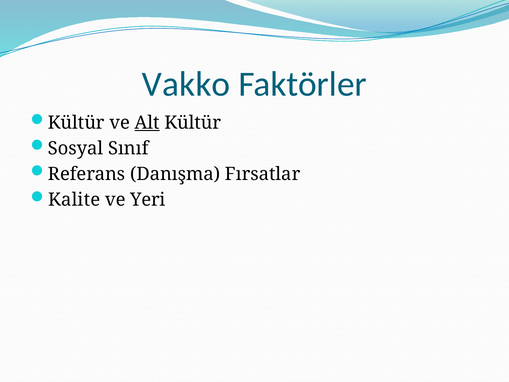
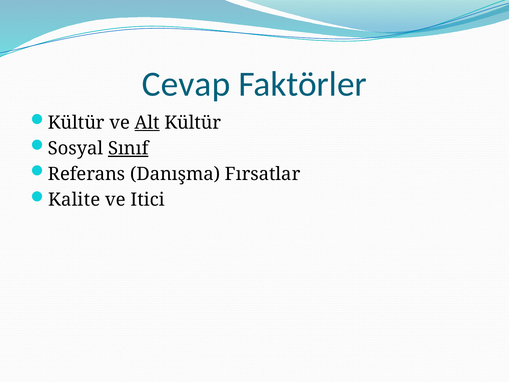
Vakko: Vakko -> Cevap
Sınıf underline: none -> present
Yeri: Yeri -> Itici
